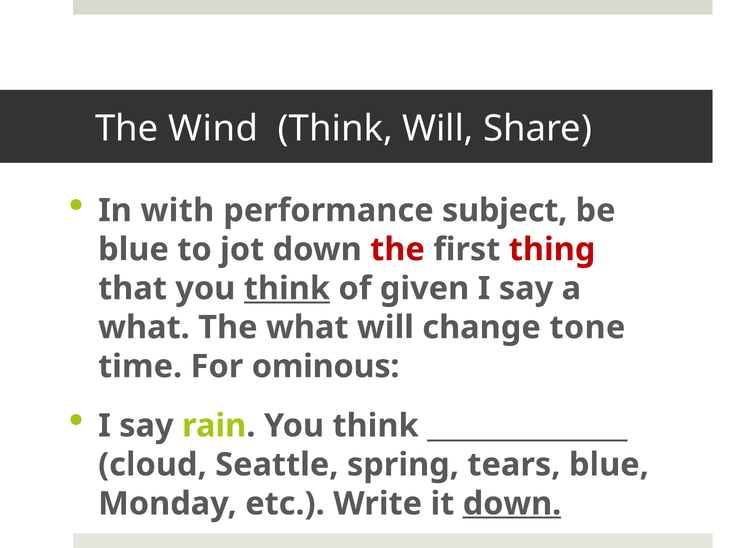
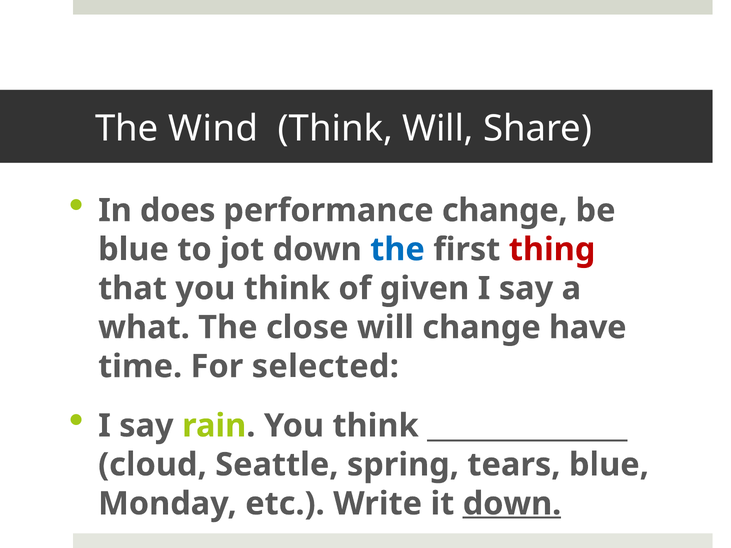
with: with -> does
performance subject: subject -> change
the at (398, 250) colour: red -> blue
think at (287, 289) underline: present -> none
The what: what -> close
tone: tone -> have
ominous: ominous -> selected
